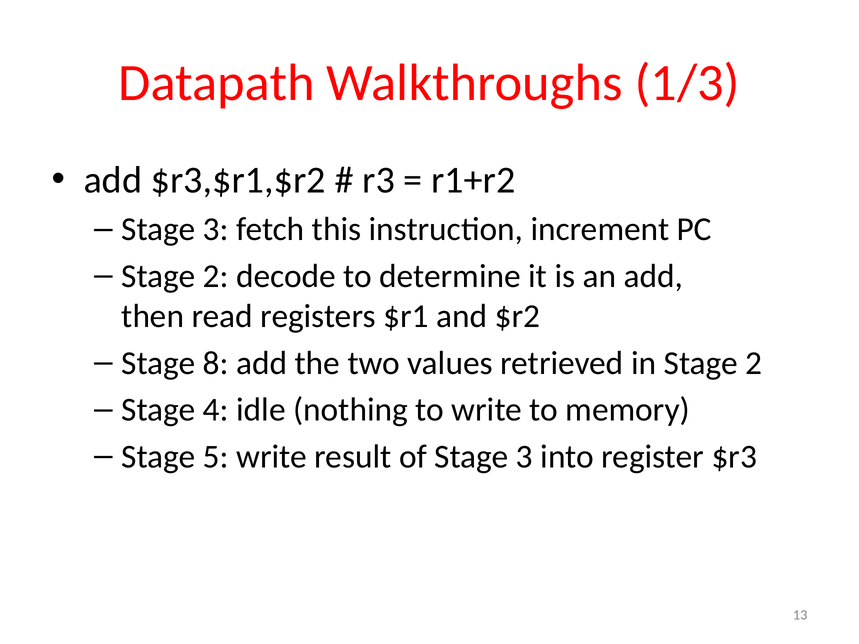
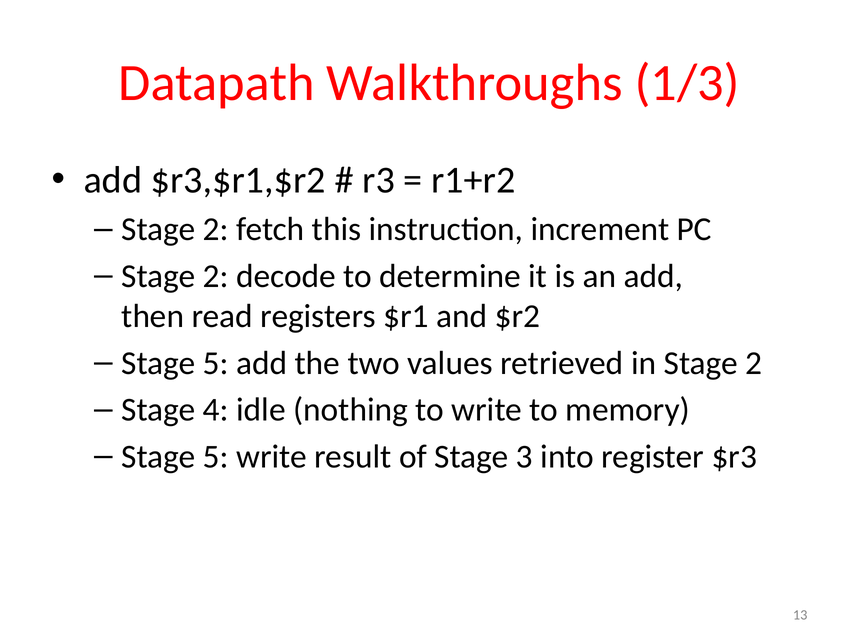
3 at (216, 230): 3 -> 2
8 at (216, 363): 8 -> 5
